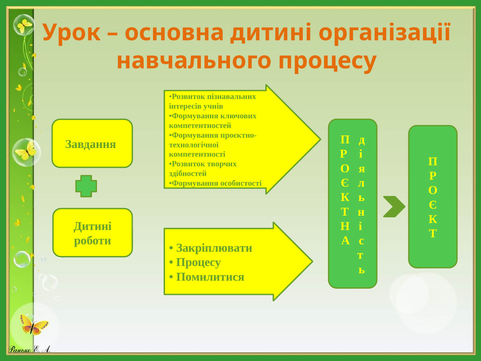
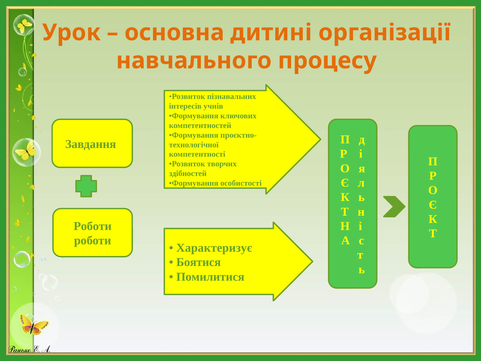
Дитині at (93, 226): Дитині -> Роботи
Закріплювати: Закріплювати -> Характеризує
Процесу at (199, 262): Процесу -> Боятися
